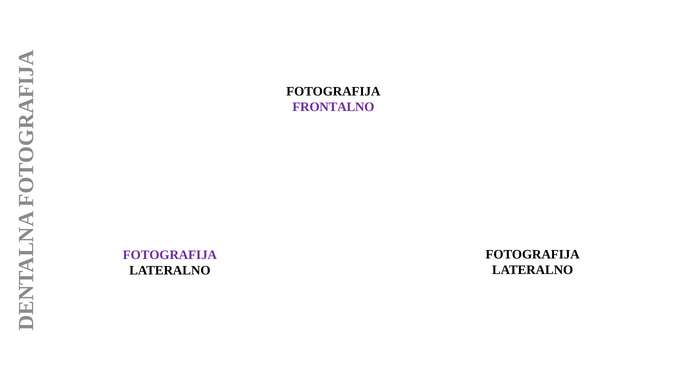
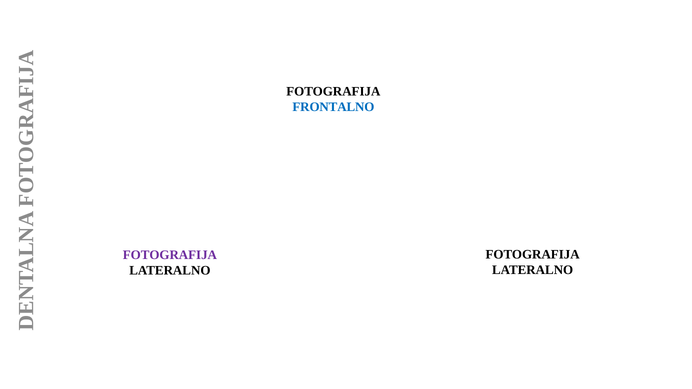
FRONTALNO colour: purple -> blue
